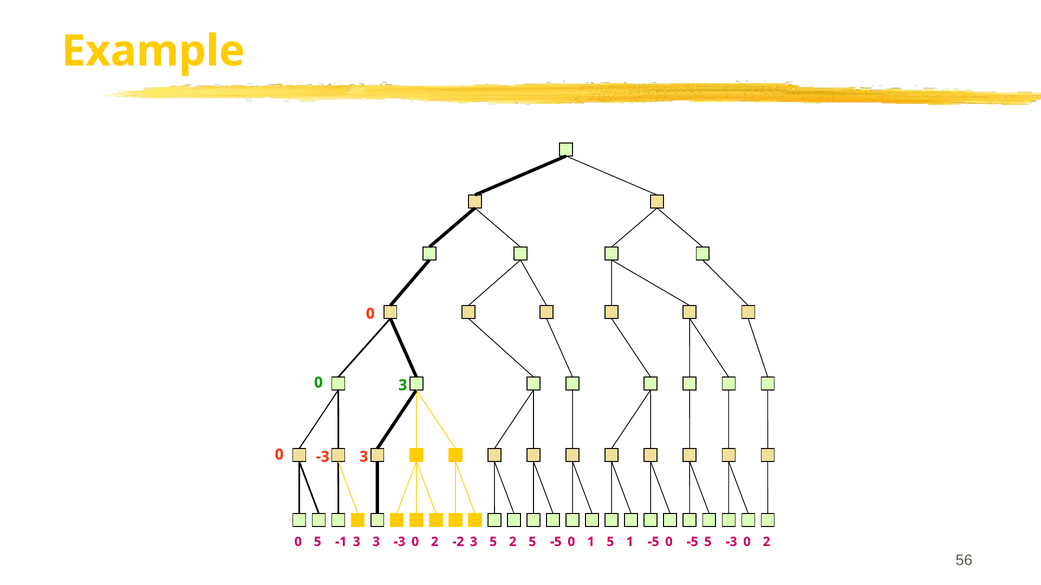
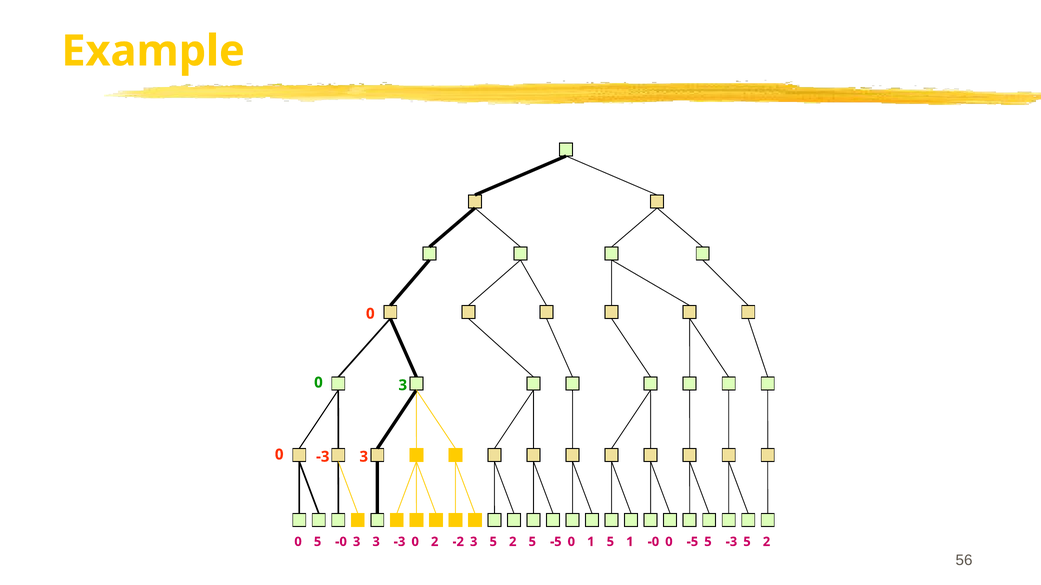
5 -1: -1 -> -0
-5 at (653, 542): -5 -> -0
0 at (747, 542): 0 -> 5
